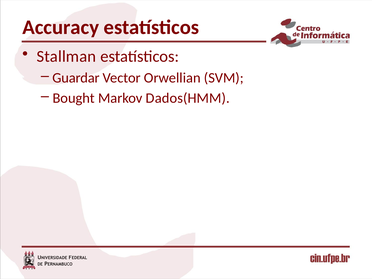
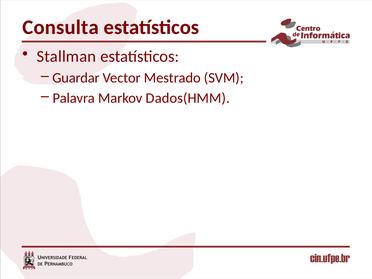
Accuracy: Accuracy -> Consulta
Orwellian: Orwellian -> Mestrado
Bought: Bought -> Palavra
